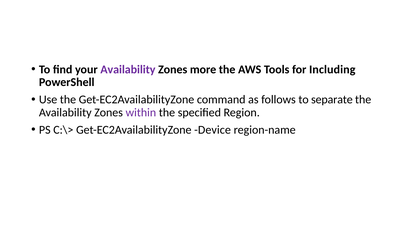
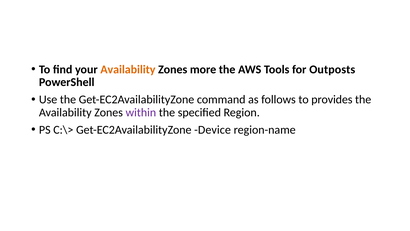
Availability at (128, 69) colour: purple -> orange
Including: Including -> Outposts
separate: separate -> provides
